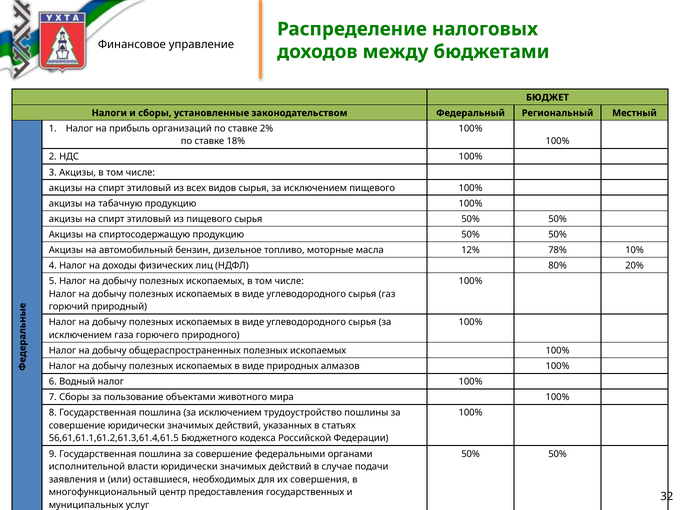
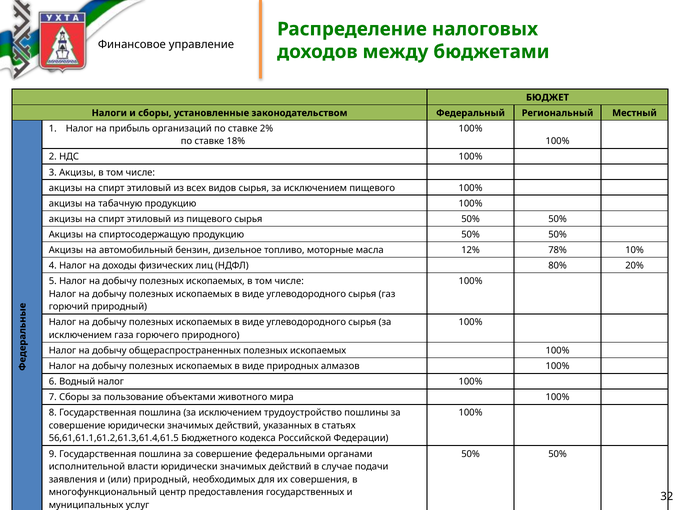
или оставшиеся: оставшиеся -> природный
